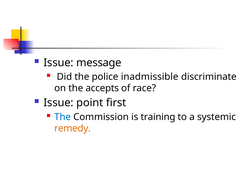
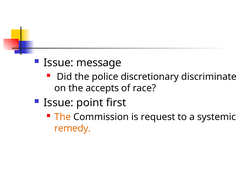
inadmissible: inadmissible -> discretionary
The at (63, 117) colour: blue -> orange
training: training -> request
